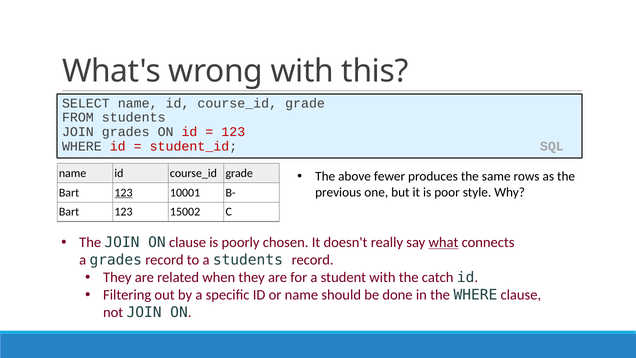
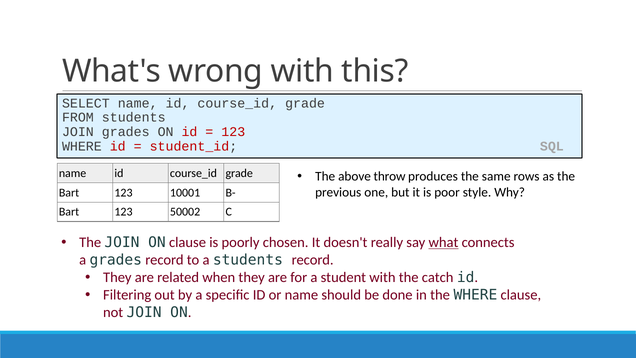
fewer: fewer -> throw
123 at (123, 192) underline: present -> none
15002: 15002 -> 50002
